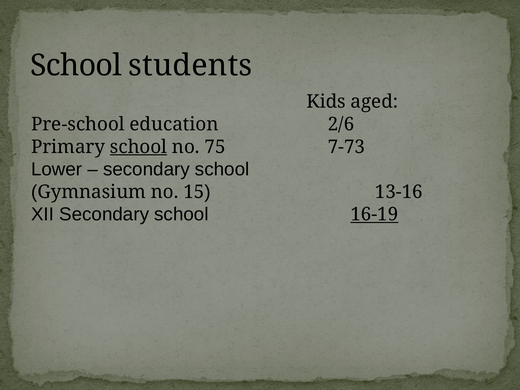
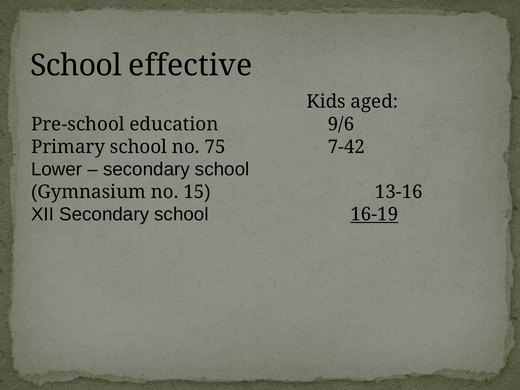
students: students -> effective
2/6: 2/6 -> 9/6
school at (139, 147) underline: present -> none
7-73: 7-73 -> 7-42
